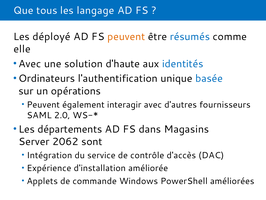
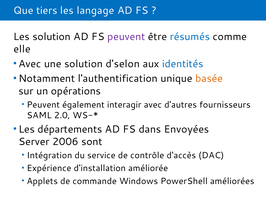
tous: tous -> tiers
Les déployé: déployé -> solution
peuvent at (126, 37) colour: orange -> purple
d'haute: d'haute -> d'selon
Ordinateurs: Ordinateurs -> Notamment
basée colour: blue -> orange
Magasins: Magasins -> Envoyées
2062: 2062 -> 2006
